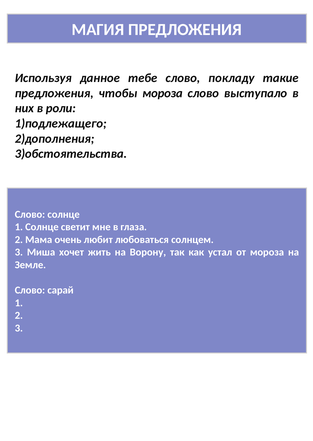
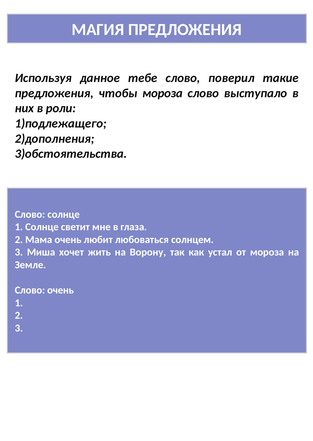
покладу: покладу -> поверил
Слово сарай: сарай -> очень
